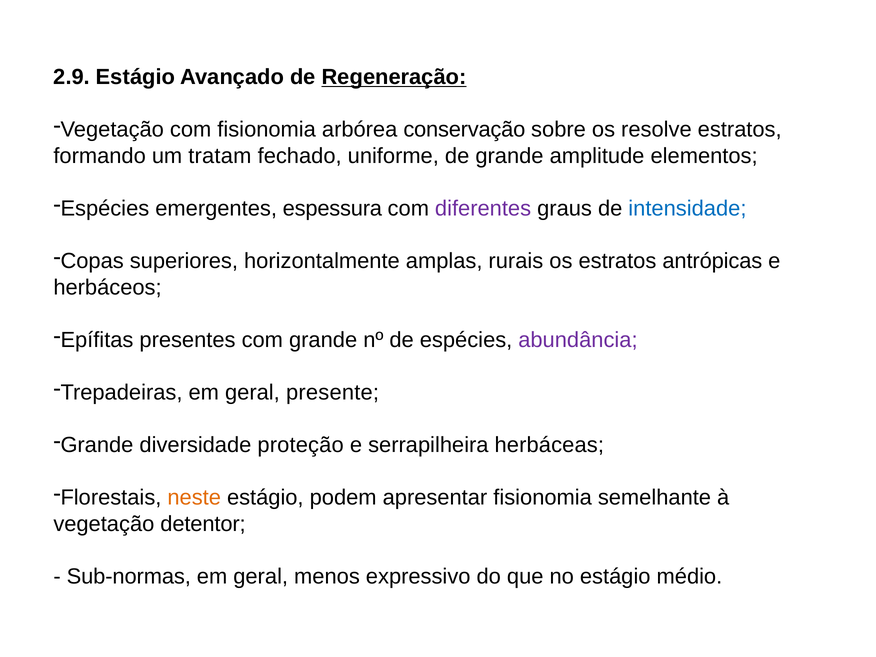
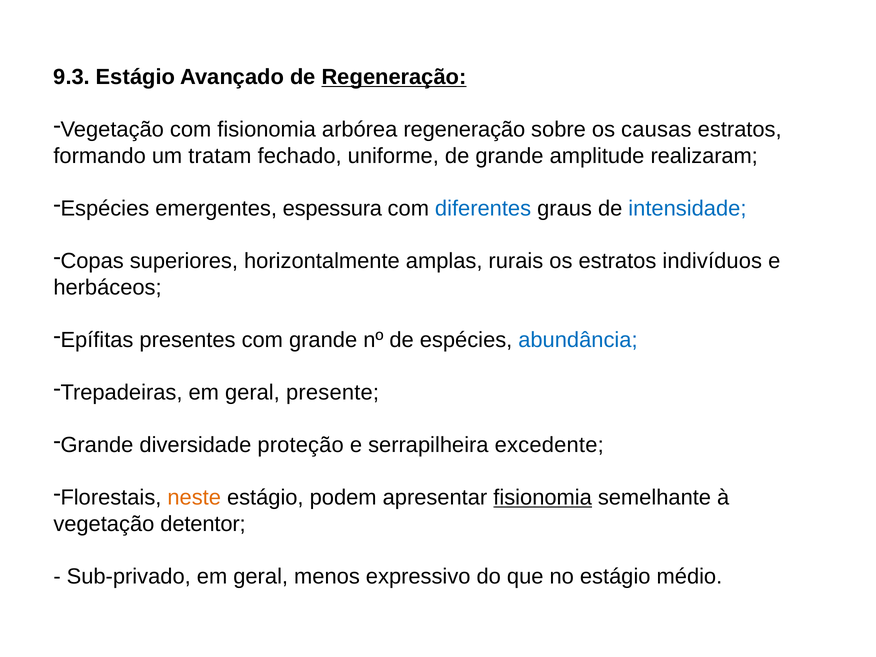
2.9: 2.9 -> 9.3
arbórea conservação: conservação -> regeneração
resolve: resolve -> causas
elementos: elementos -> realizaram
diferentes colour: purple -> blue
antrópicas: antrópicas -> indivíduos
abundância colour: purple -> blue
herbáceas: herbáceas -> excedente
fisionomia at (543, 498) underline: none -> present
Sub-normas: Sub-normas -> Sub-privado
